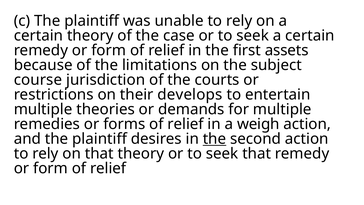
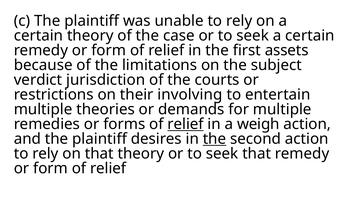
course: course -> verdict
develops: develops -> involving
relief at (186, 124) underline: none -> present
